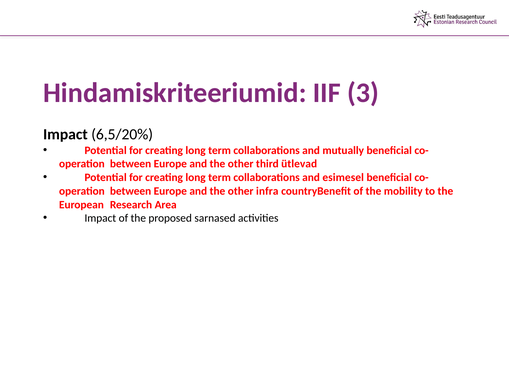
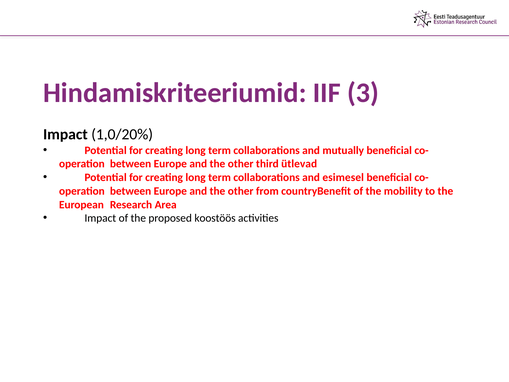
6,5/20%: 6,5/20% -> 1,0/20%
infra: infra -> from
sarnased: sarnased -> koostöös
